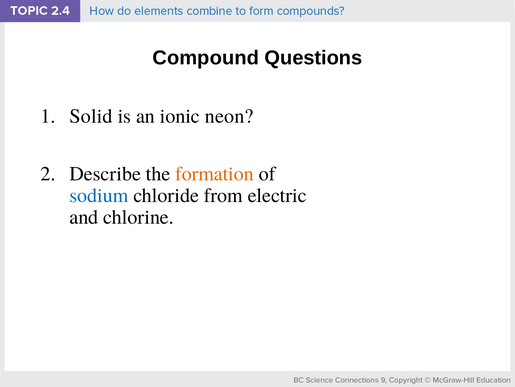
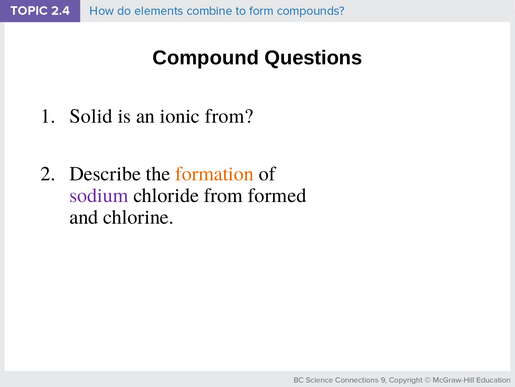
ionic neon: neon -> from
sodium colour: blue -> purple
electric: electric -> formed
